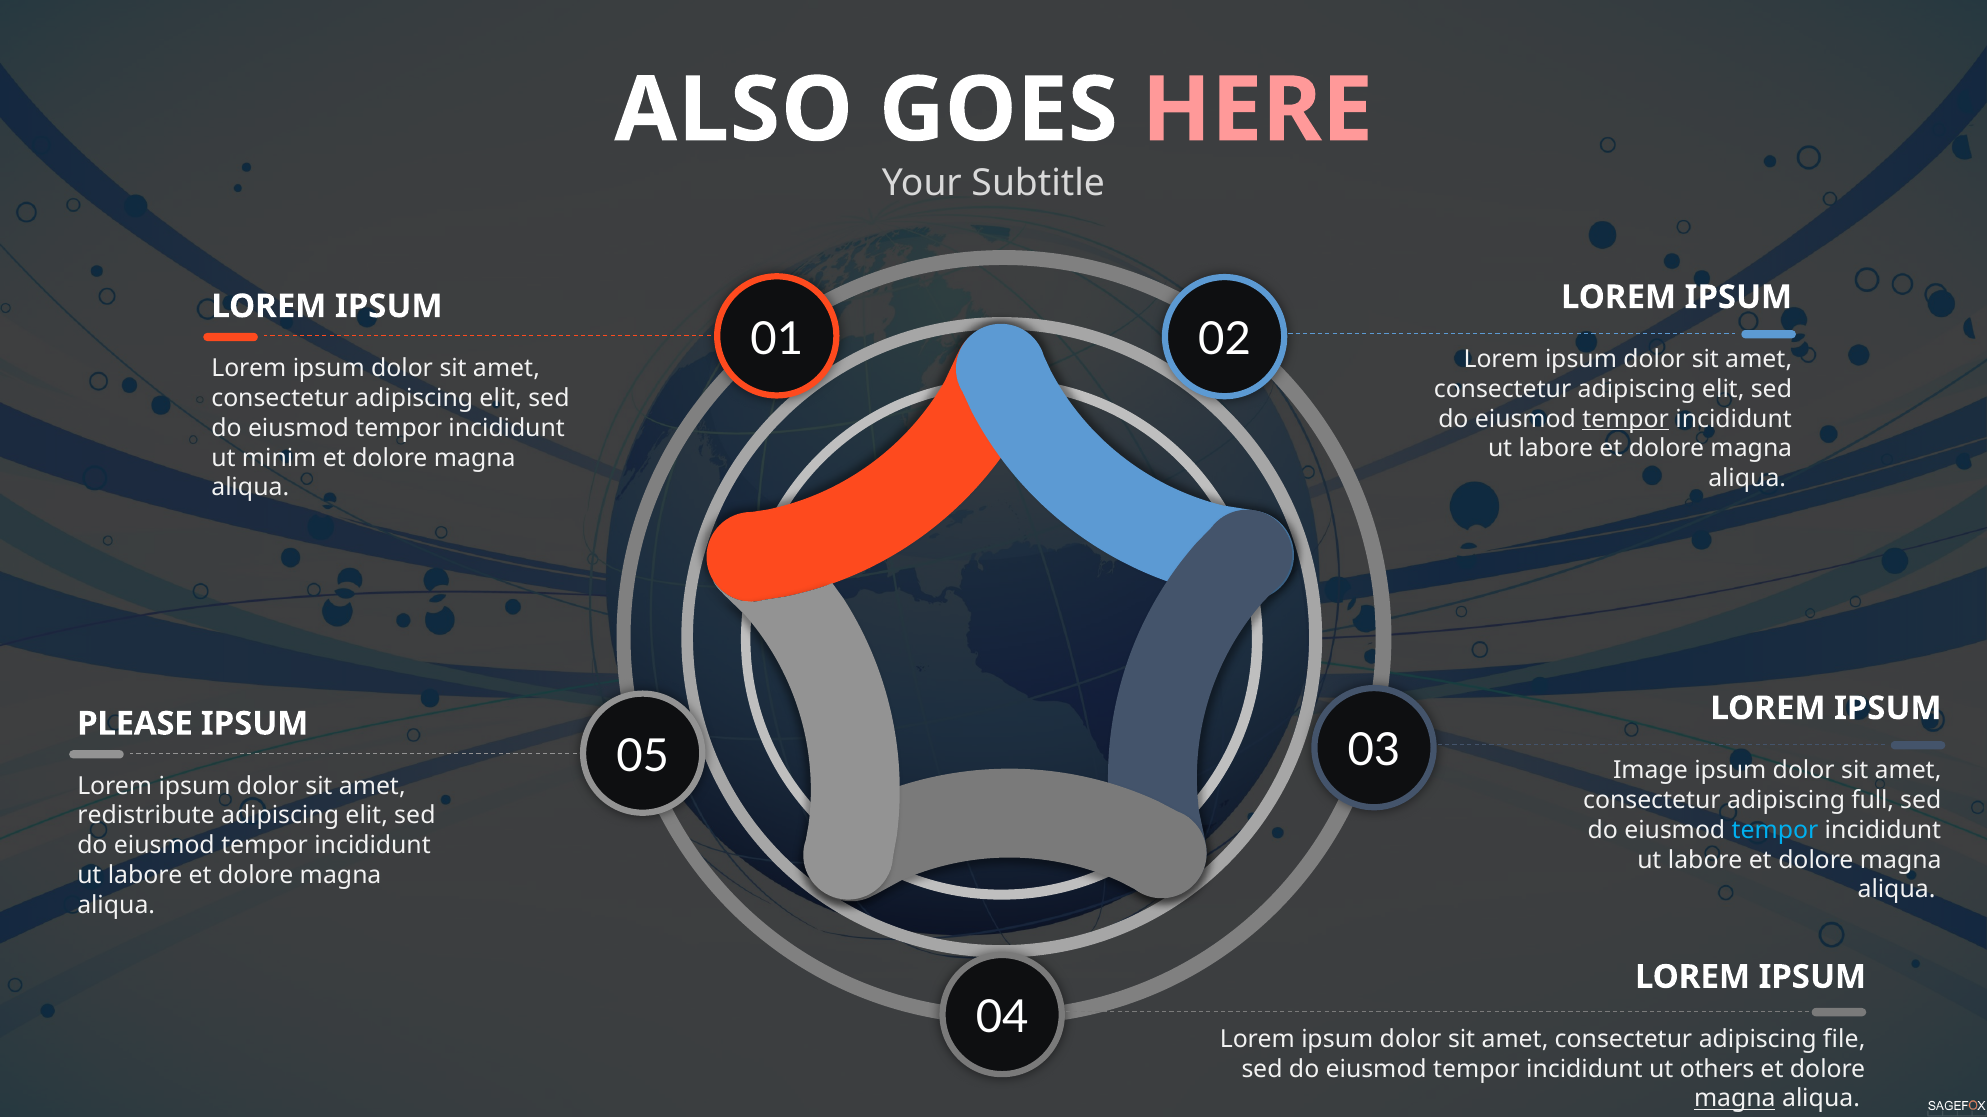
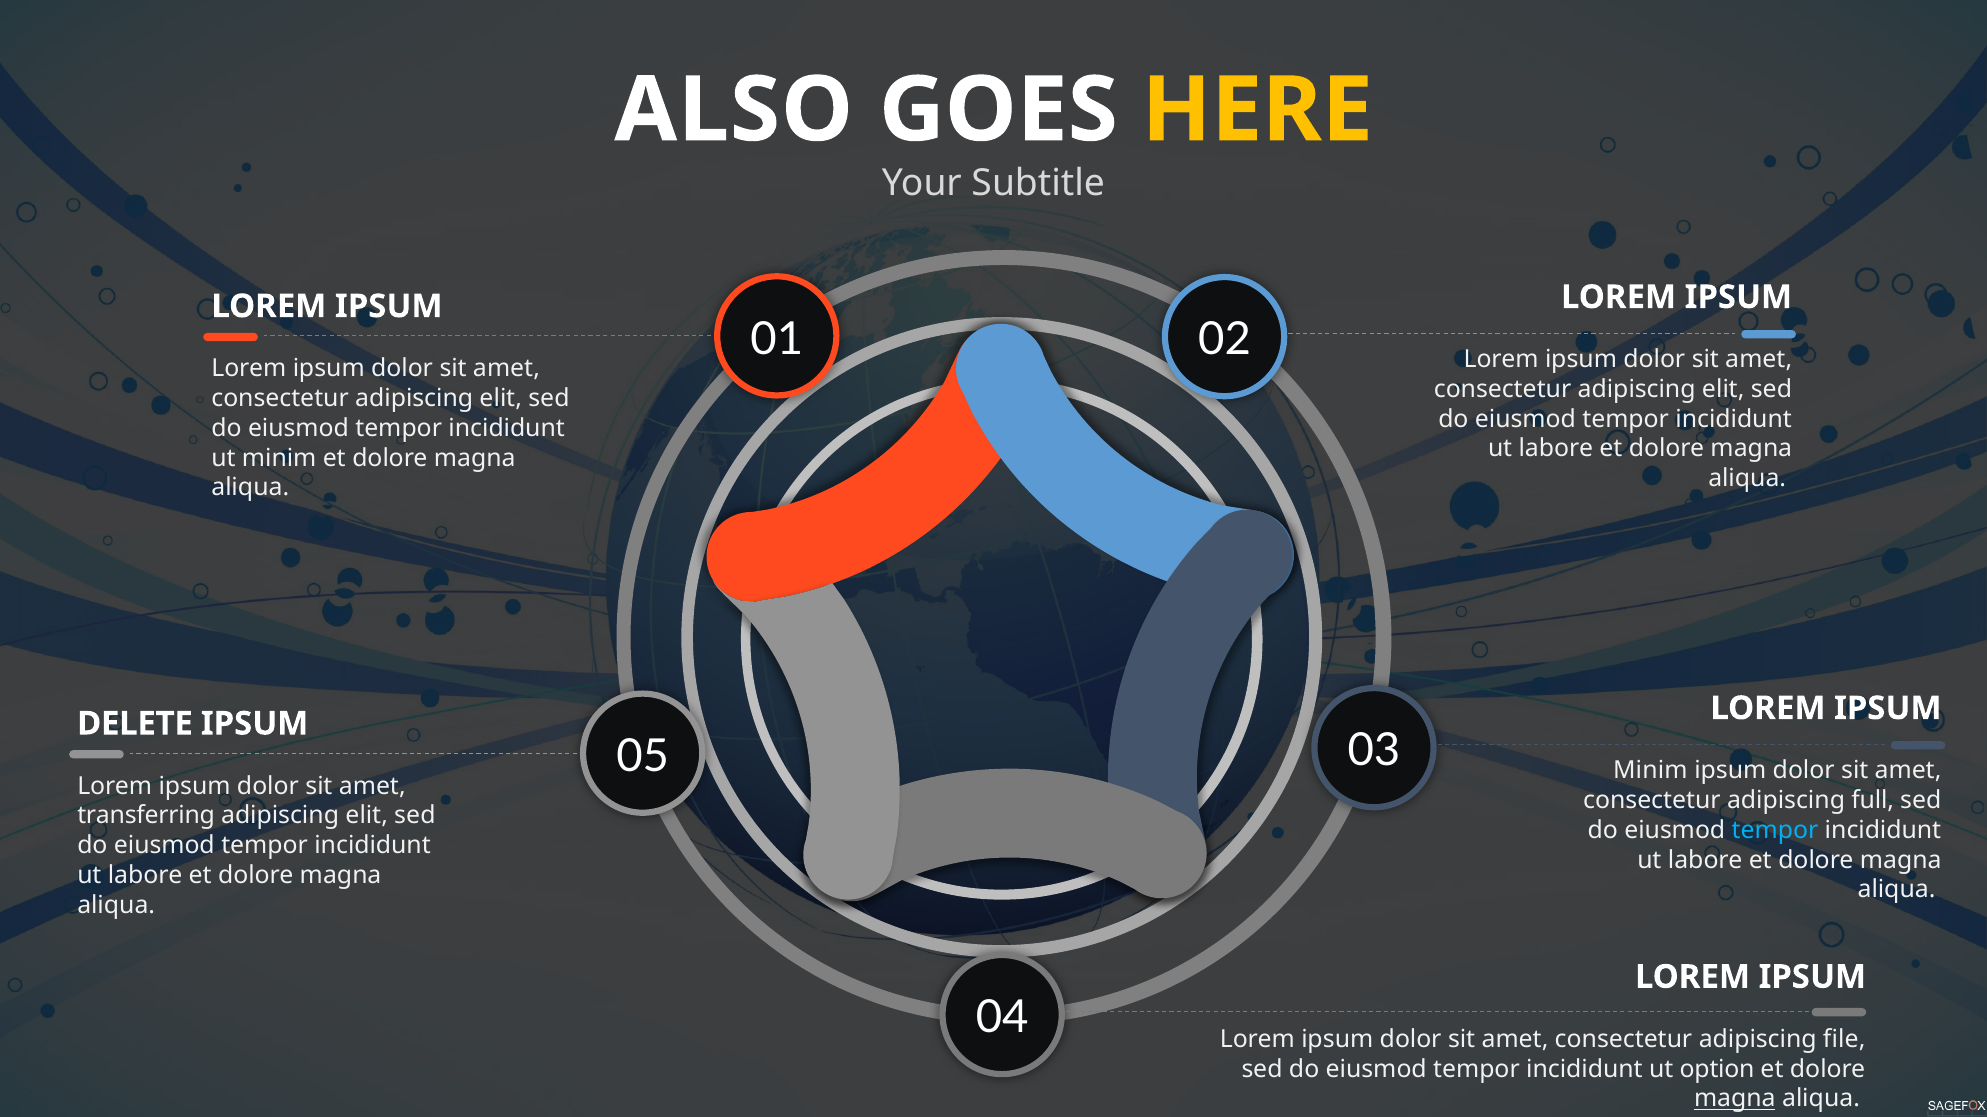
HERE colour: pink -> yellow
tempor at (1626, 419) underline: present -> none
PLEASE: PLEASE -> DELETE
Image at (1650, 771): Image -> Minim
redistribute: redistribute -> transferring
others: others -> option
